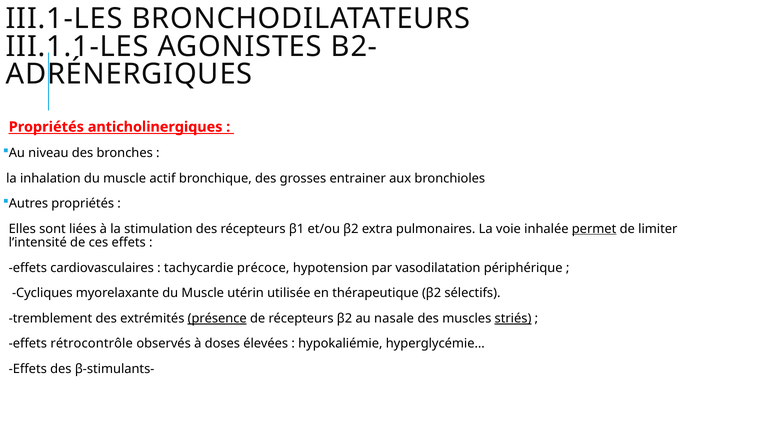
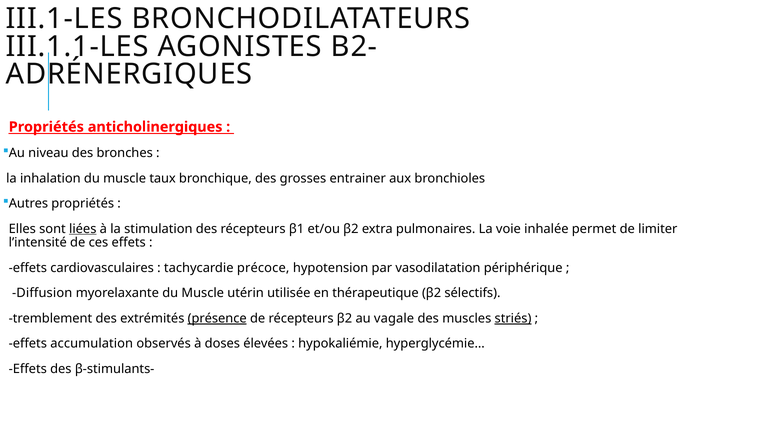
actif: actif -> taux
liées underline: none -> present
permet underline: present -> none
Cycliques: Cycliques -> Diffusion
nasale: nasale -> vagale
rétrocontrôle: rétrocontrôle -> accumulation
